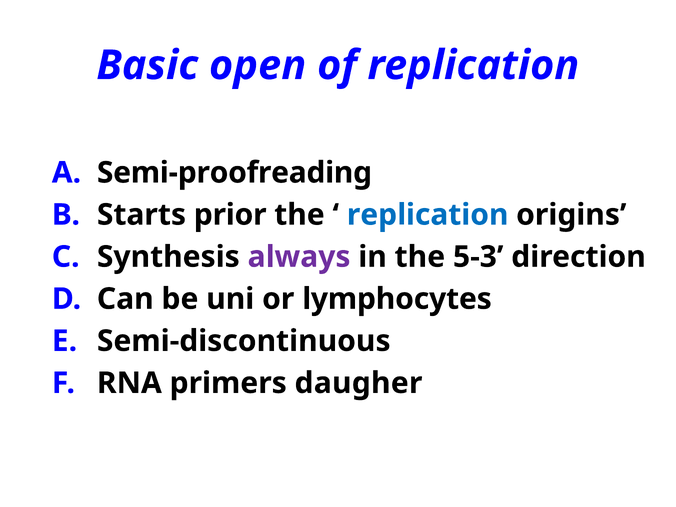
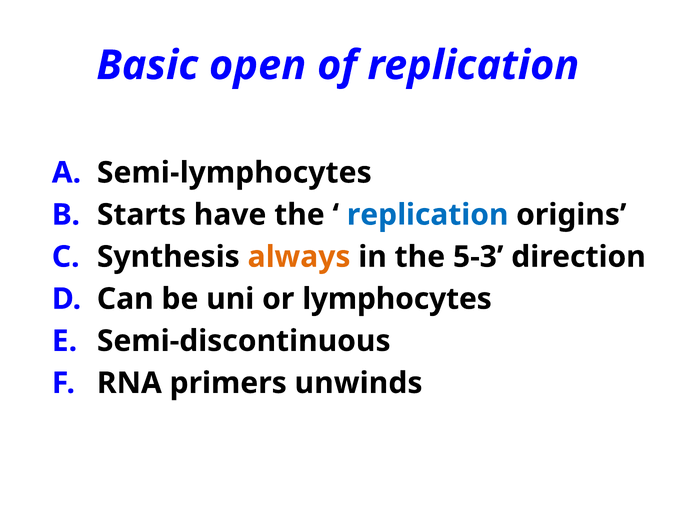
Semi-proofreading: Semi-proofreading -> Semi-lymphocytes
prior: prior -> have
always colour: purple -> orange
daugher: daugher -> unwinds
